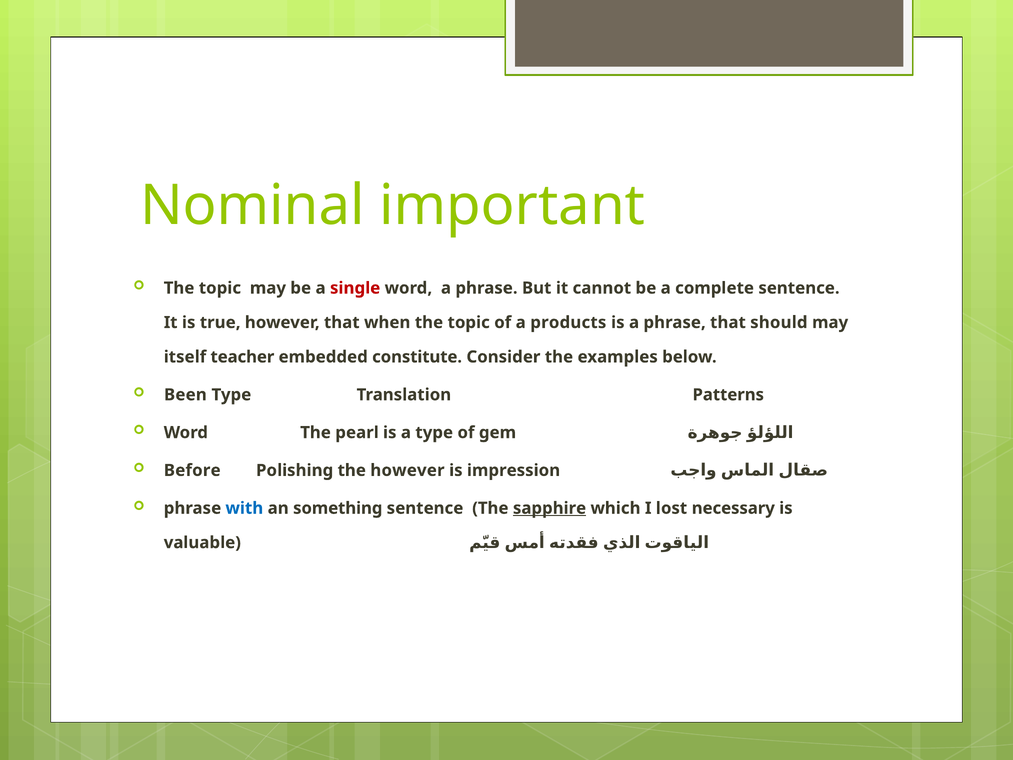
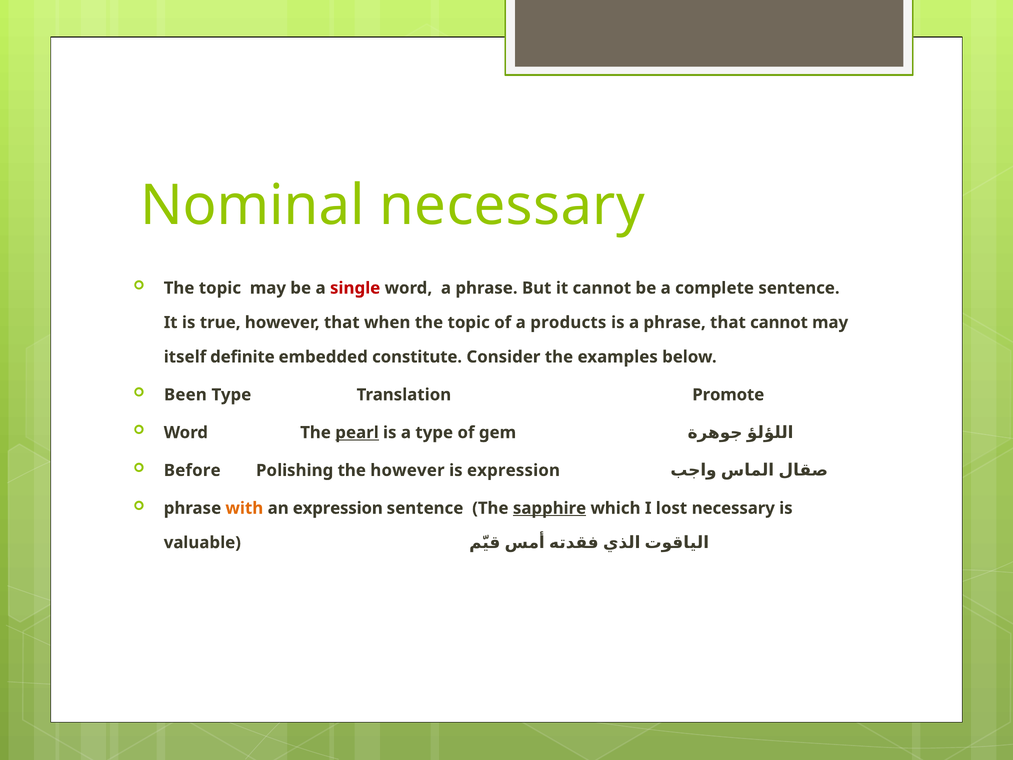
Nominal important: important -> necessary
that should: should -> cannot
teacher: teacher -> definite
Patterns: Patterns -> Promote
pearl underline: none -> present
is impression: impression -> expression
with colour: blue -> orange
an something: something -> expression
